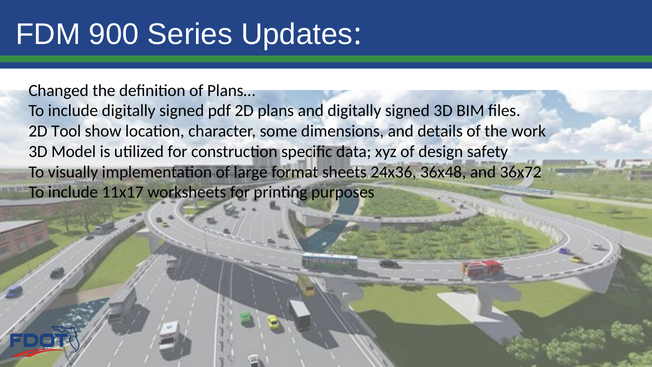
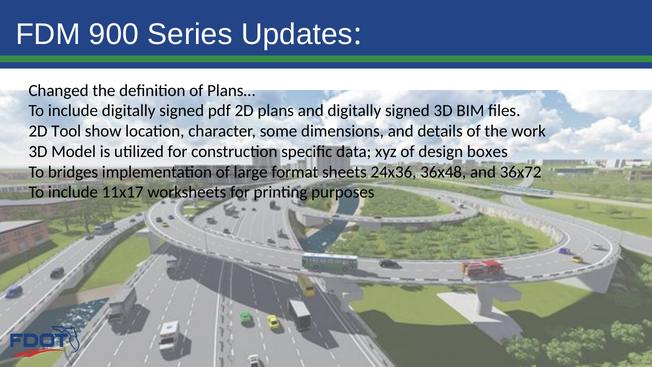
safety: safety -> boxes
visually: visually -> bridges
